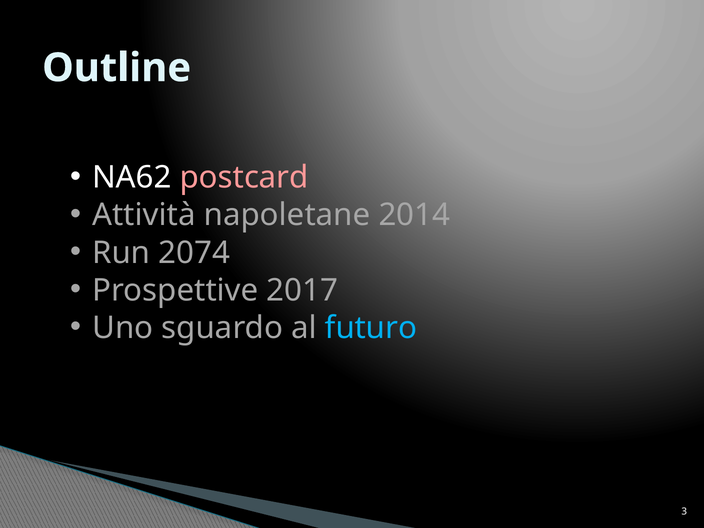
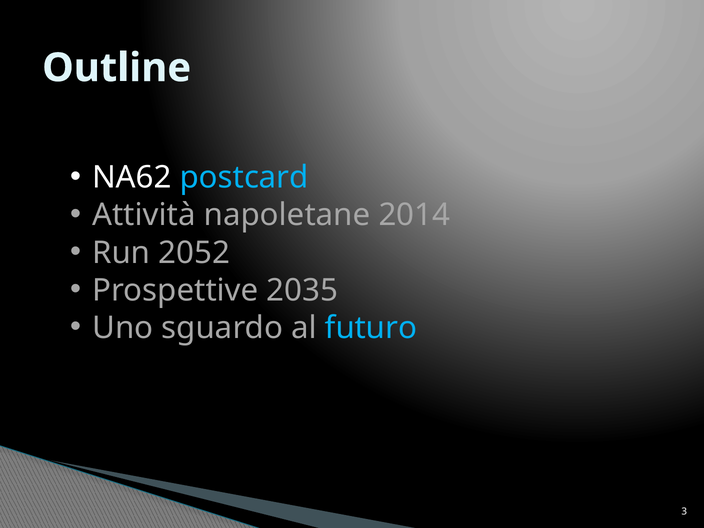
postcard colour: pink -> light blue
2074: 2074 -> 2052
2017: 2017 -> 2035
